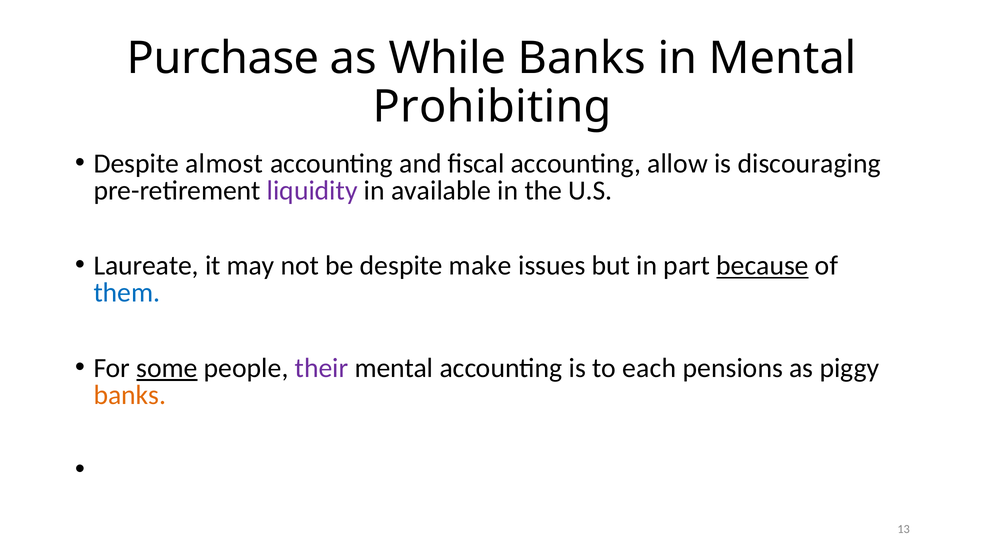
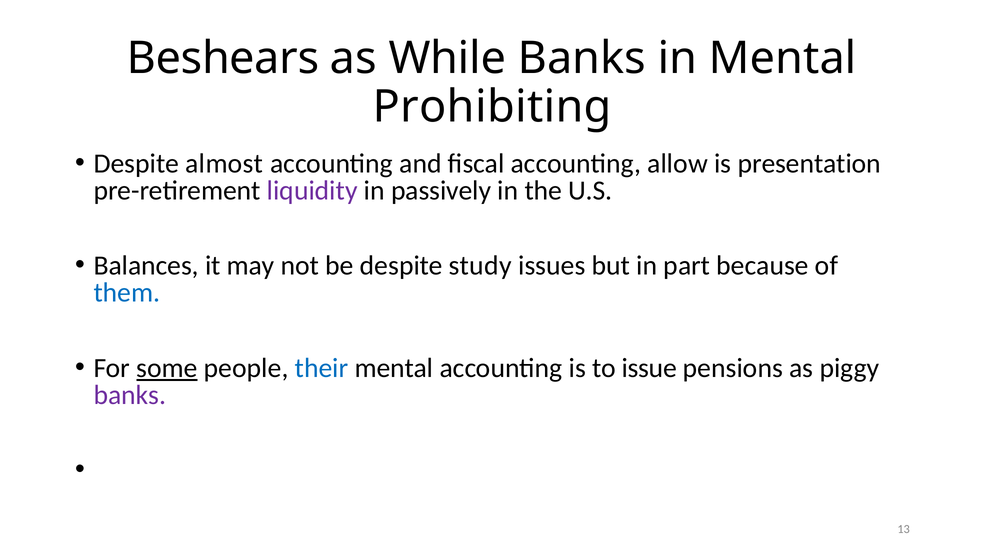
Purchase: Purchase -> Beshears
discouraging: discouraging -> presentation
available: available -> passively
Laureate: Laureate -> Balances
make: make -> study
because underline: present -> none
their colour: purple -> blue
each: each -> issue
banks at (130, 395) colour: orange -> purple
